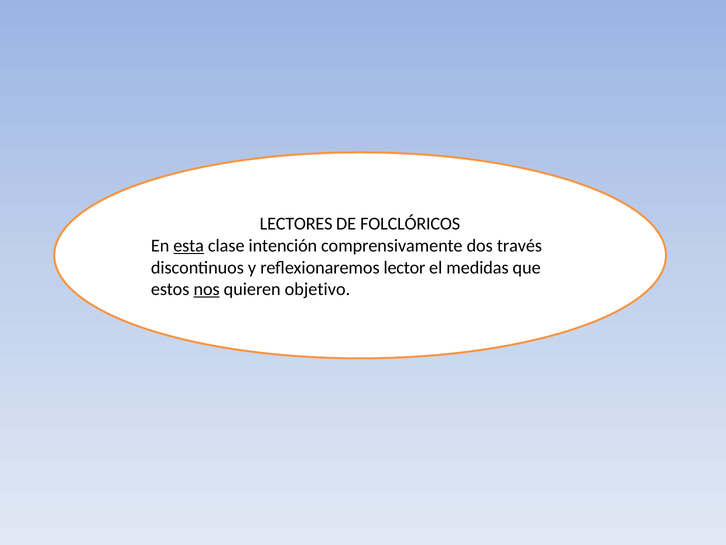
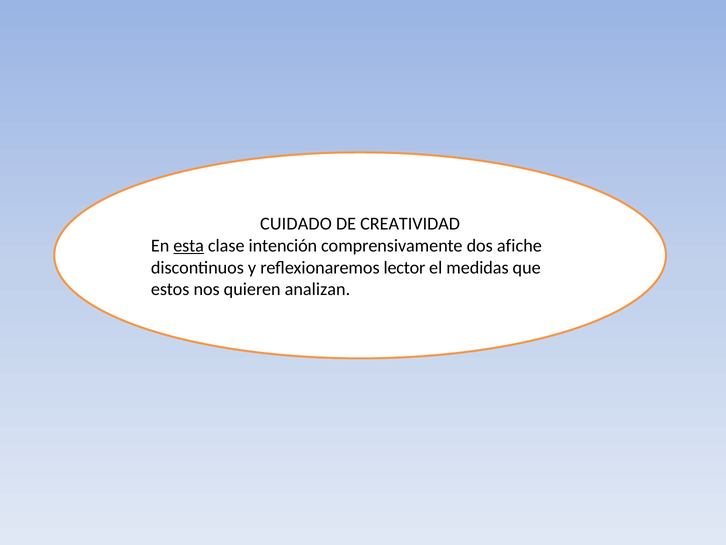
LECTORES: LECTORES -> CUIDADO
FOLCLÓRICOS: FOLCLÓRICOS -> CREATIVIDAD
través: través -> afiche
nos underline: present -> none
objetivo: objetivo -> analizan
